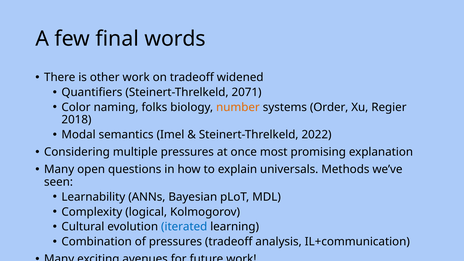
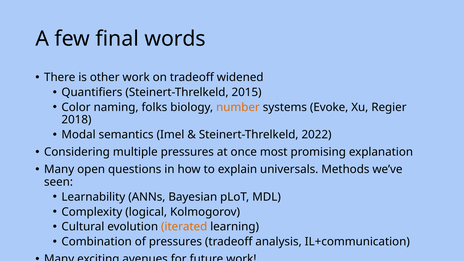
2071: 2071 -> 2015
Order: Order -> Evoke
iterated colour: blue -> orange
